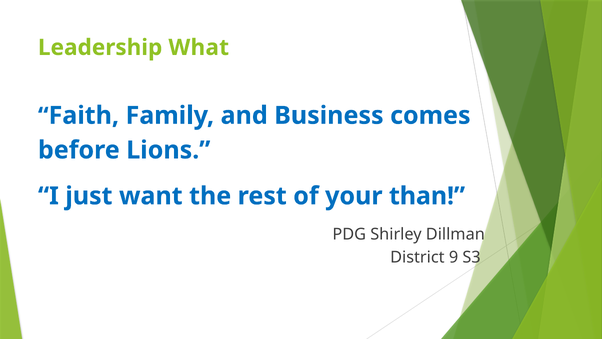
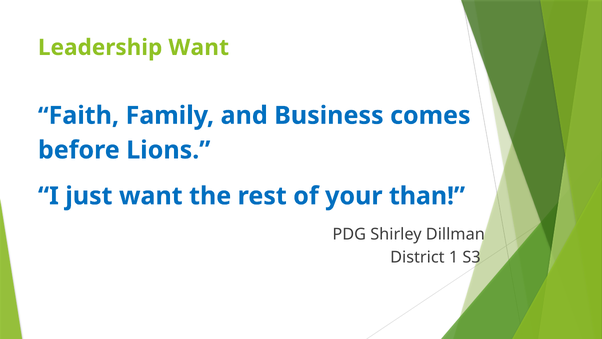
Leadership What: What -> Want
9: 9 -> 1
